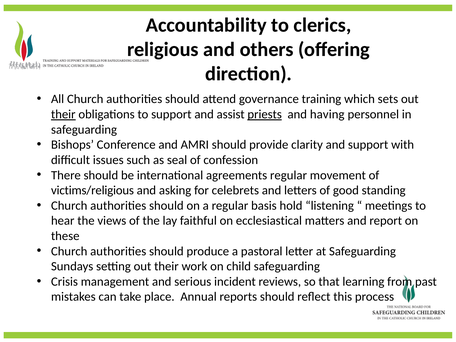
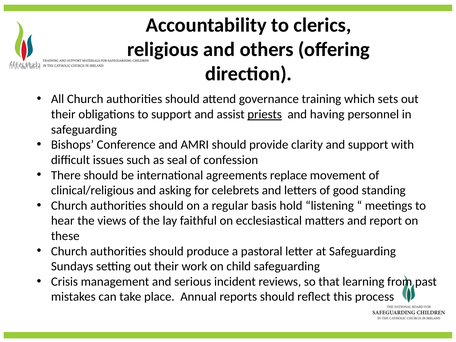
their at (63, 114) underline: present -> none
agreements regular: regular -> replace
victims/religious: victims/religious -> clinical/religious
